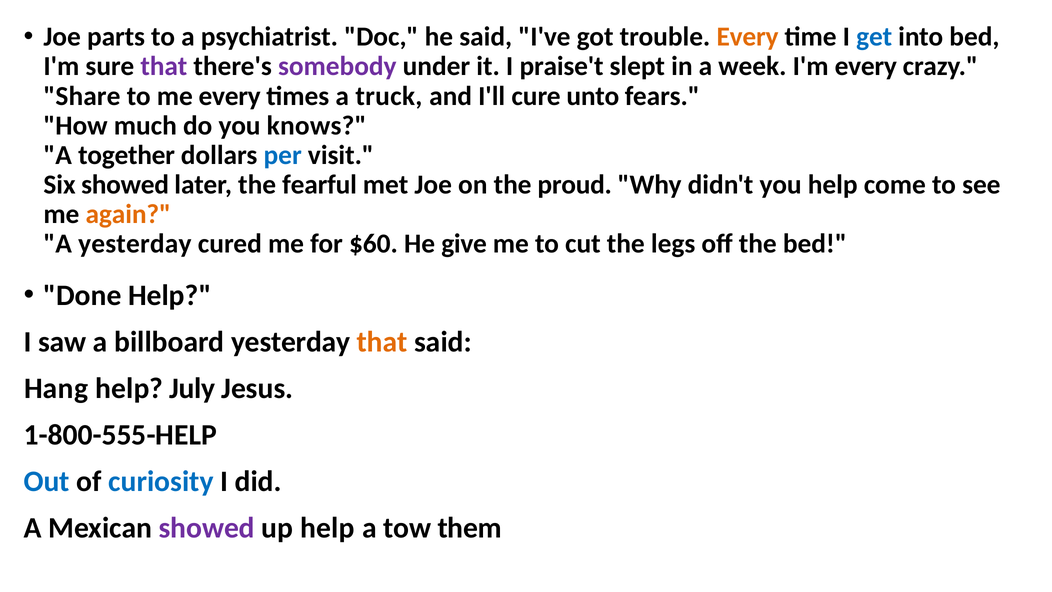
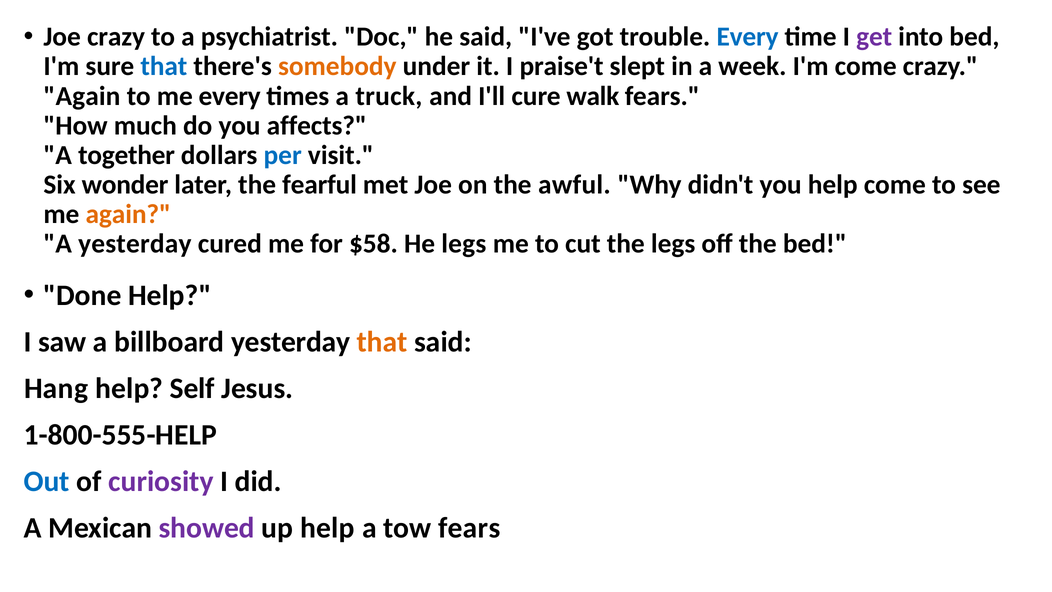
Joe parts: parts -> crazy
Every at (748, 37) colour: orange -> blue
get colour: blue -> purple
that at (164, 66) colour: purple -> blue
somebody colour: purple -> orange
I'm every: every -> come
Share at (82, 96): Share -> Again
unto: unto -> walk
knows: knows -> affects
Six showed: showed -> wonder
proud: proud -> awful
$60: $60 -> $58
He give: give -> legs
July: July -> Self
curiosity colour: blue -> purple
tow them: them -> fears
